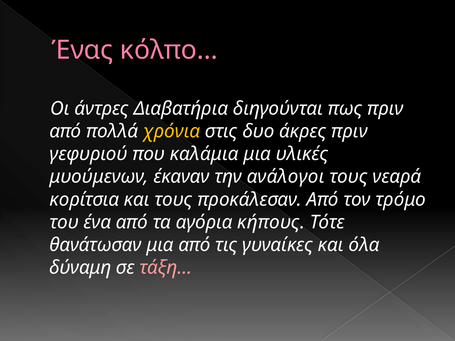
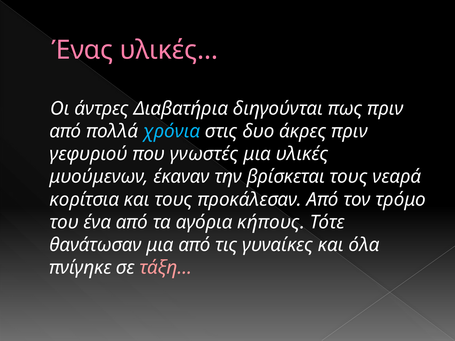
κόλπο…: κόλπο… -> υλικές…
χρόνια colour: yellow -> light blue
καλάμια: καλάμια -> γνωστές
ανάλογοι: ανάλογοι -> βρίσκεται
δύναμη: δύναμη -> πνίγηκε
